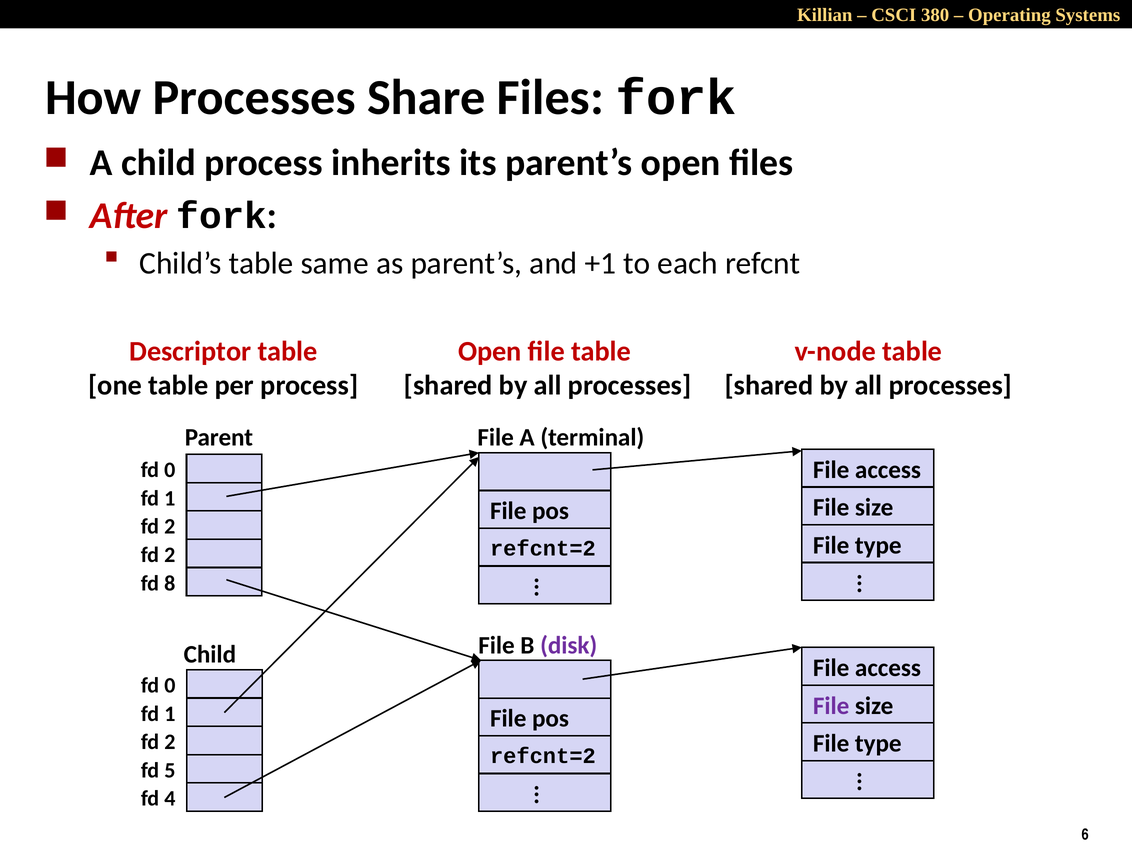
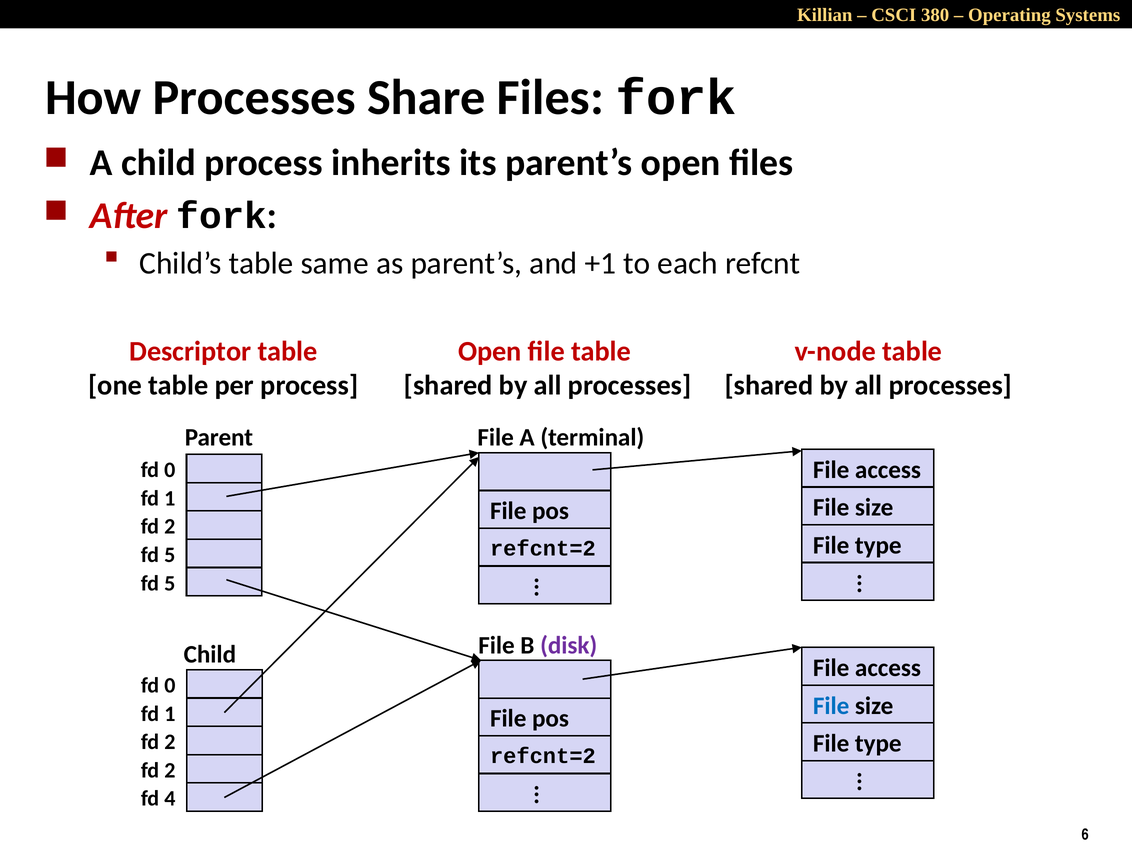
2 at (170, 555): 2 -> 5
8 at (170, 583): 8 -> 5
File at (831, 706) colour: purple -> blue
5 at (170, 770): 5 -> 2
